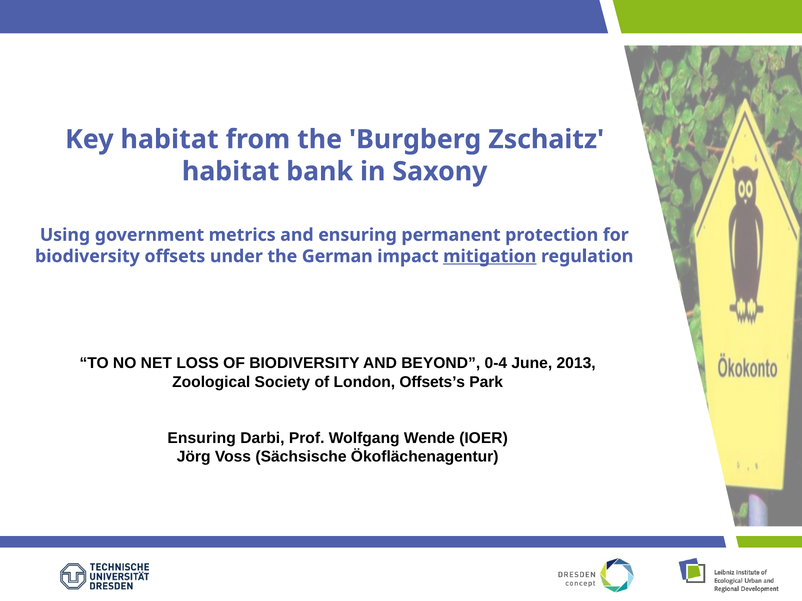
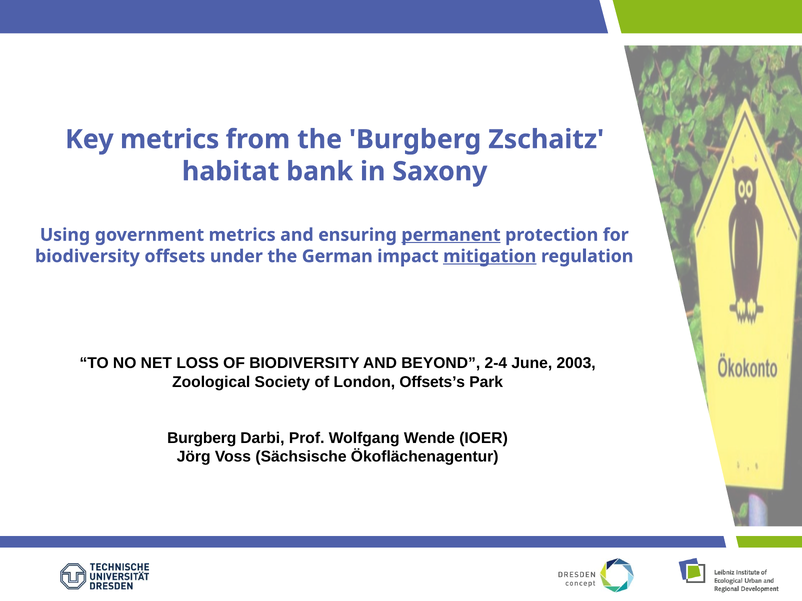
Key habitat: habitat -> metrics
permanent underline: none -> present
0-4: 0-4 -> 2-4
2013: 2013 -> 2003
Ensuring at (202, 438): Ensuring -> Burgberg
